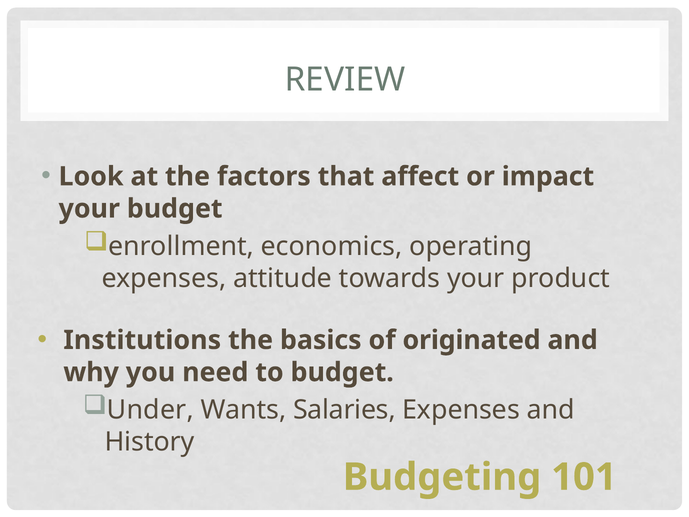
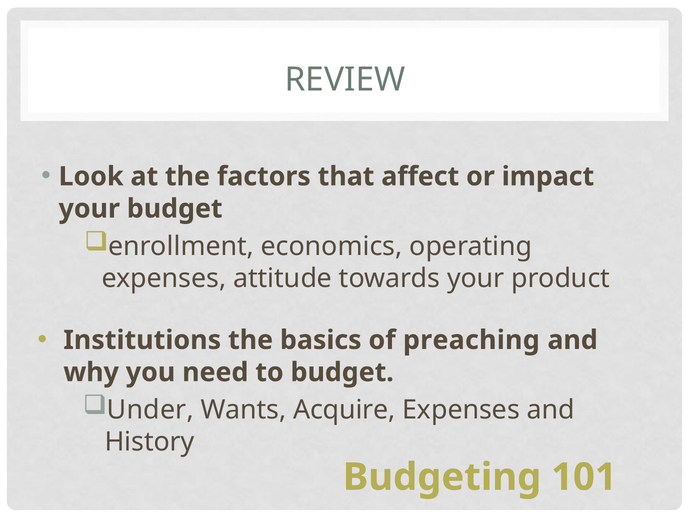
originated: originated -> preaching
Salaries: Salaries -> Acquire
